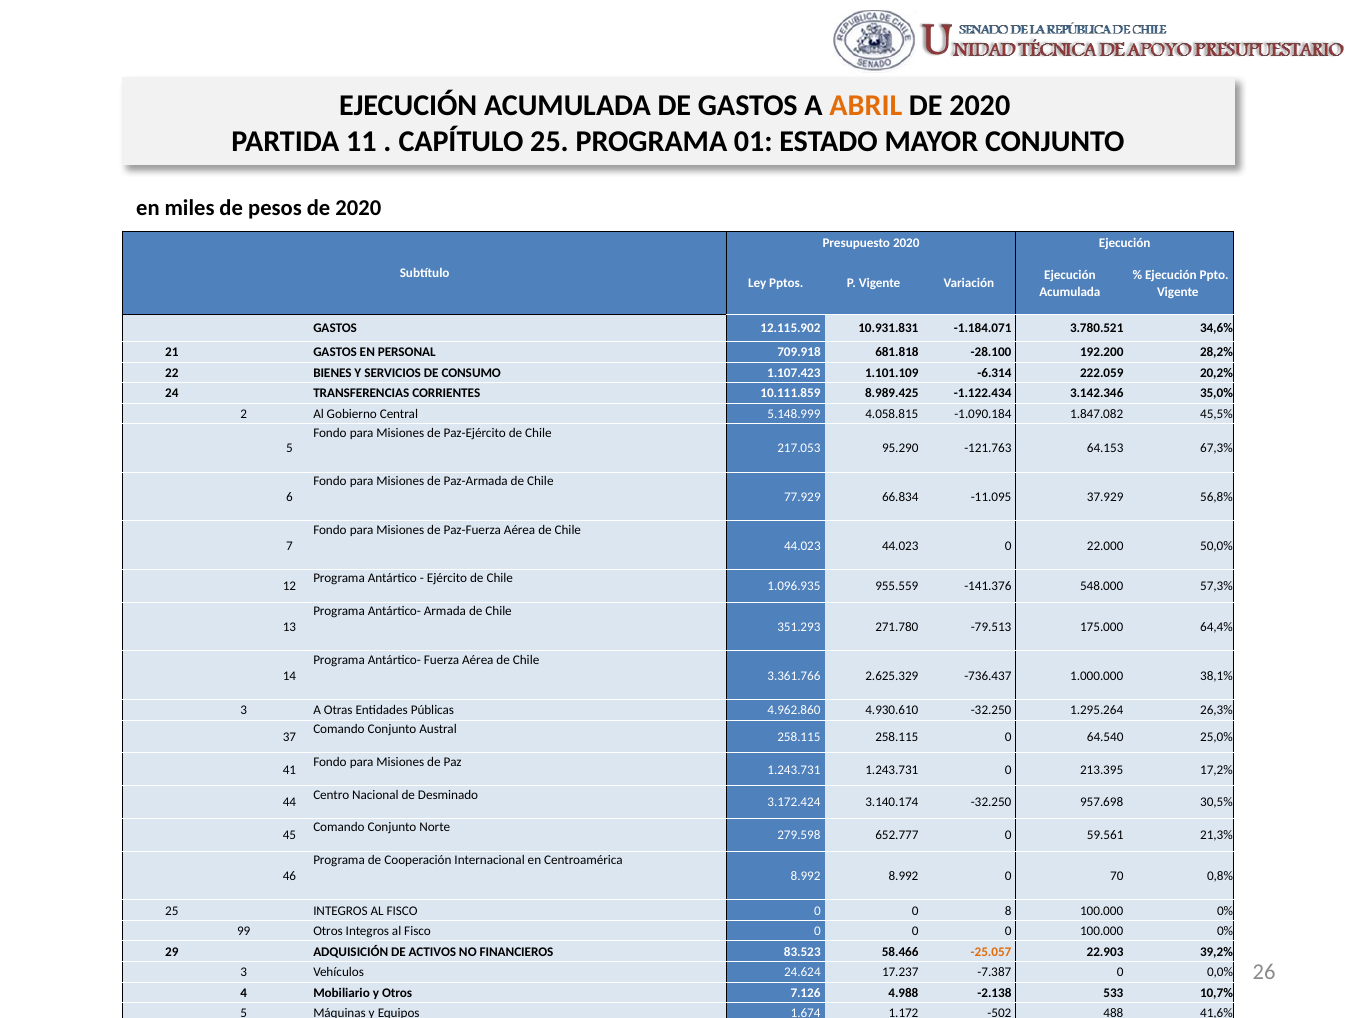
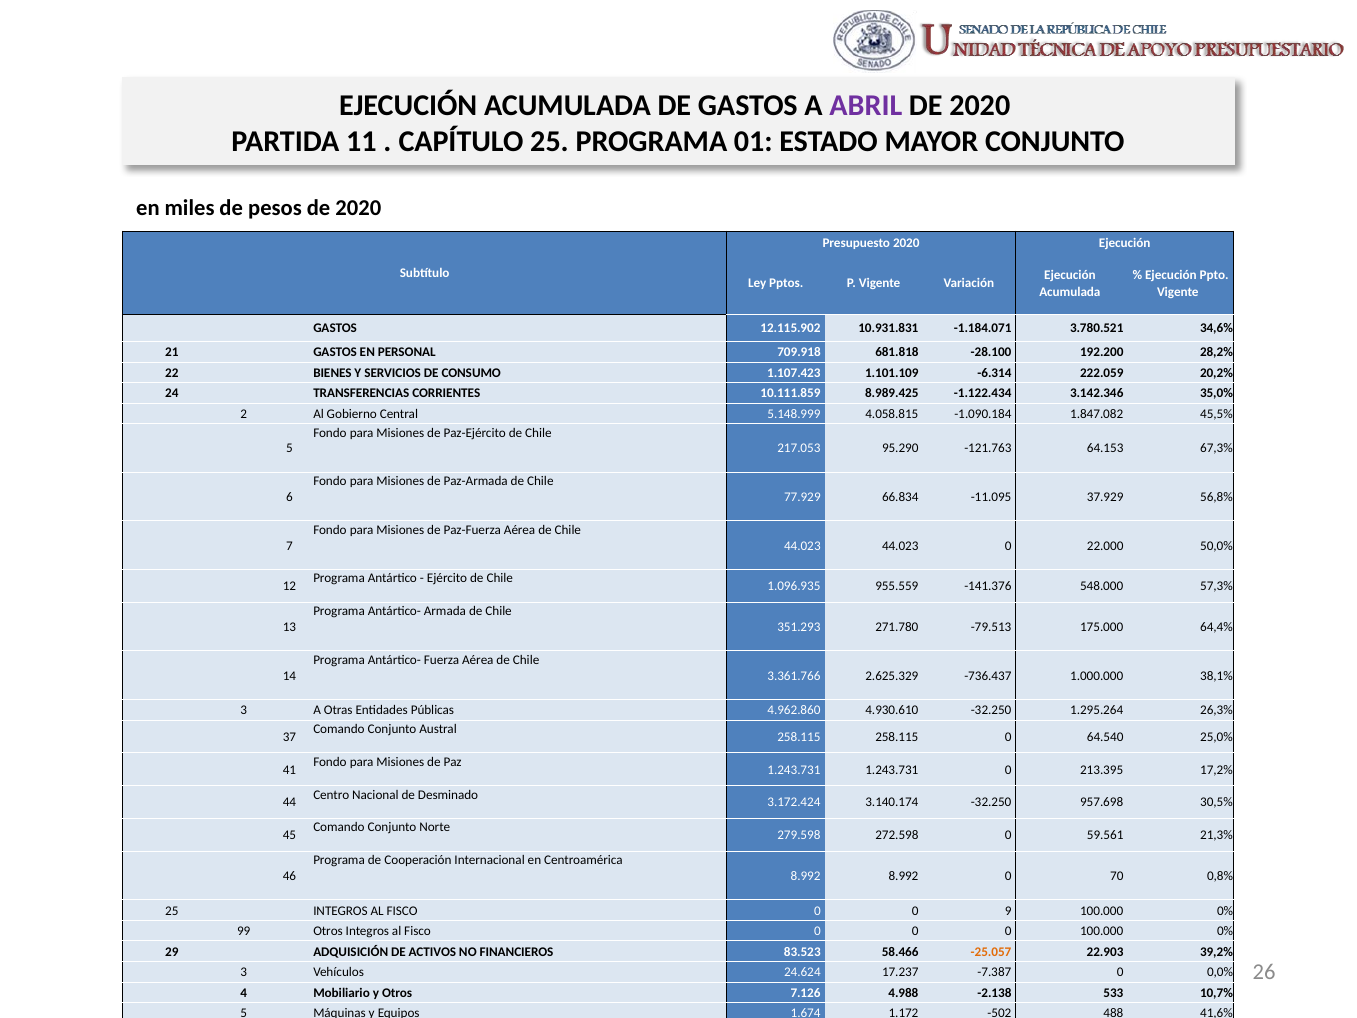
ABRIL colour: orange -> purple
652.777: 652.777 -> 272.598
0 8: 8 -> 9
